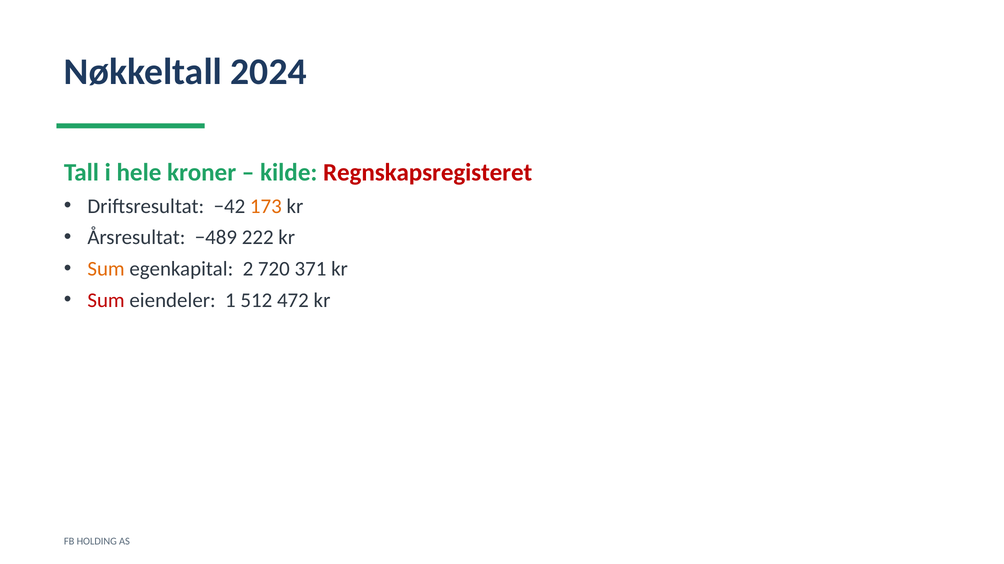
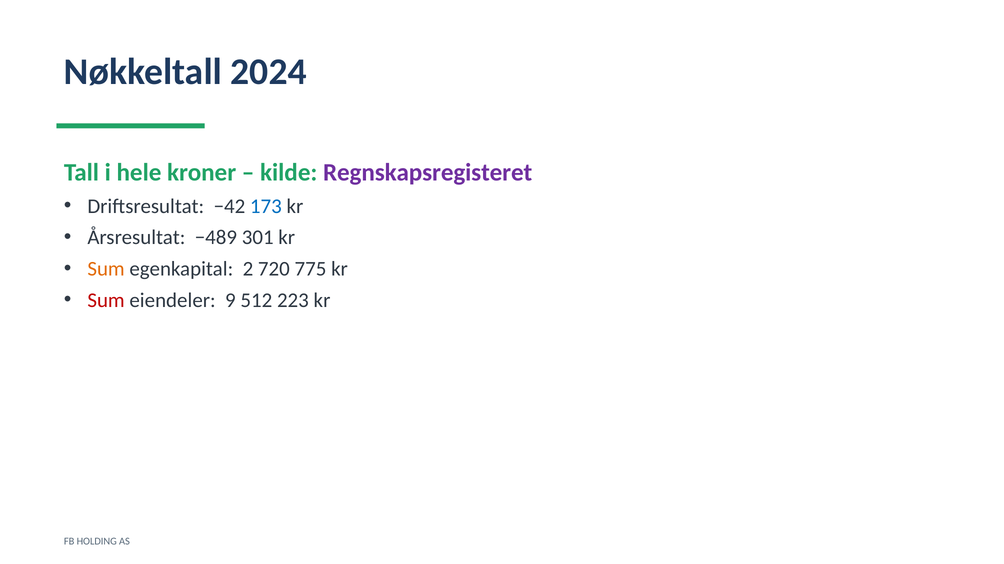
Regnskapsregisteret colour: red -> purple
173 colour: orange -> blue
222: 222 -> 301
371: 371 -> 775
1: 1 -> 9
472: 472 -> 223
